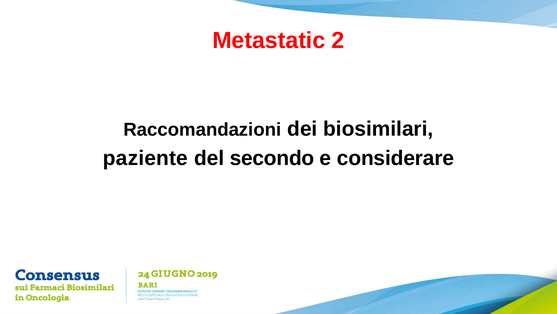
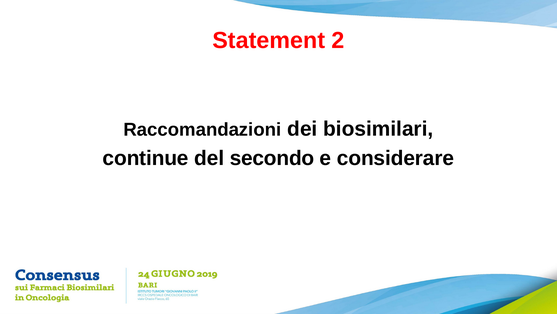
Metastatic: Metastatic -> Statement
paziente: paziente -> continue
